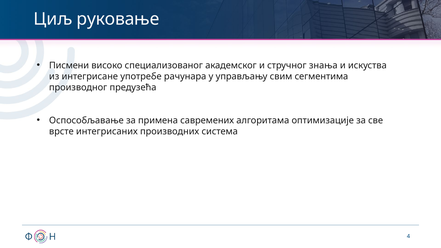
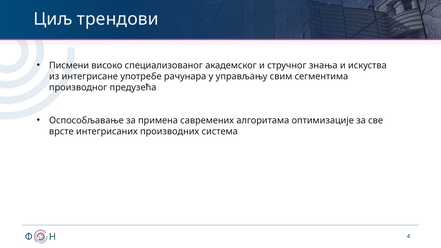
руковање: руковање -> трендови
